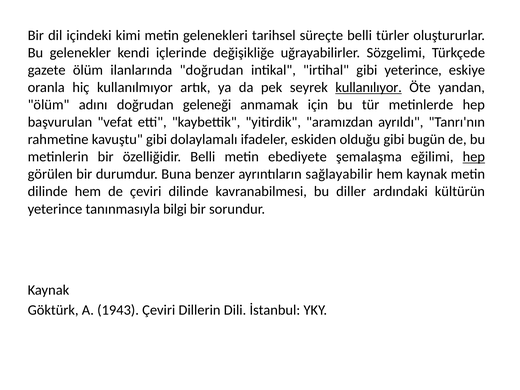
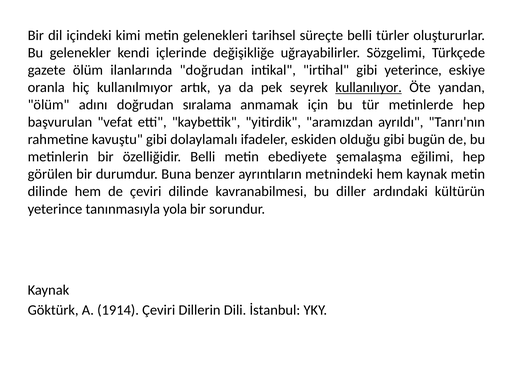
geleneği: geleneği -> sıralama
hep at (474, 157) underline: present -> none
sağlayabilir: sağlayabilir -> metnindeki
bilgi: bilgi -> yola
1943: 1943 -> 1914
